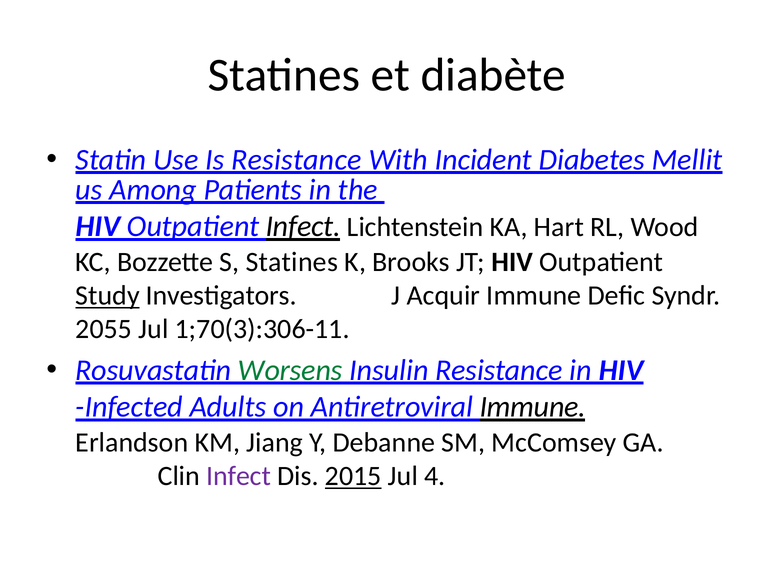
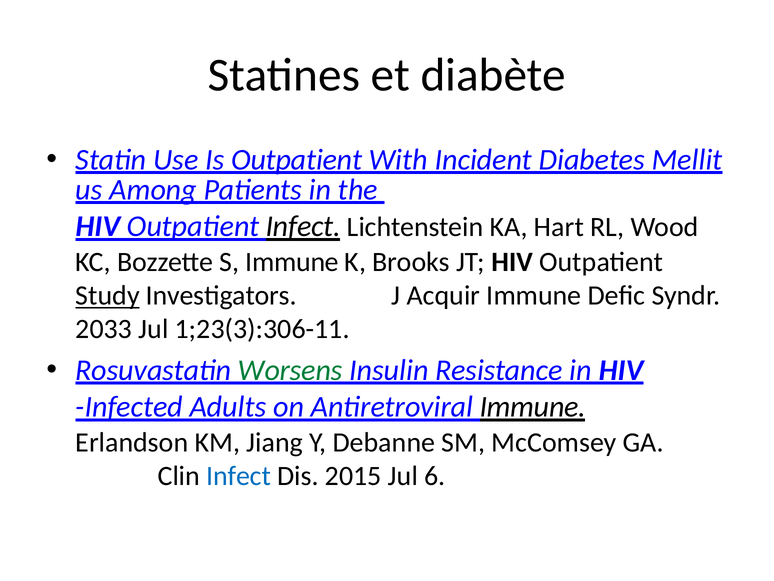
Is Resistance: Resistance -> Outpatient
S Statines: Statines -> Immune
2055: 2055 -> 2033
1;70(3):306-11: 1;70(3):306-11 -> 1;23(3):306-11
Infect at (239, 476) colour: purple -> blue
2015 underline: present -> none
4: 4 -> 6
